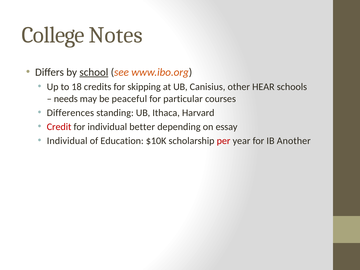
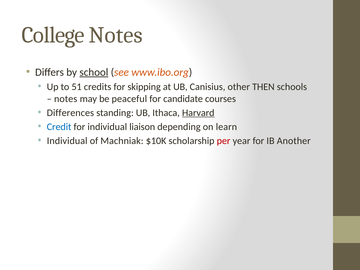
18: 18 -> 51
HEAR: HEAR -> THEN
needs at (66, 99): needs -> notes
particular: particular -> candidate
Harvard underline: none -> present
Credit colour: red -> blue
better: better -> liaison
essay: essay -> learn
Education: Education -> Machniak
